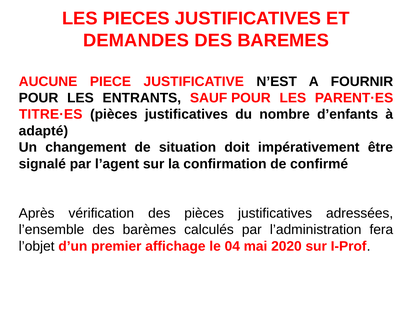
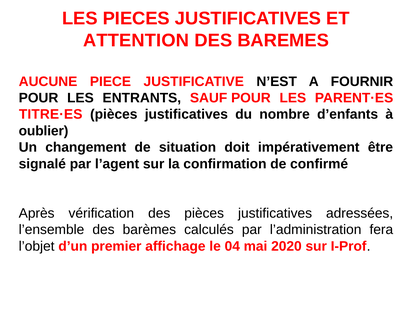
DEMANDES: DEMANDES -> ATTENTION
adapté: adapté -> oublier
